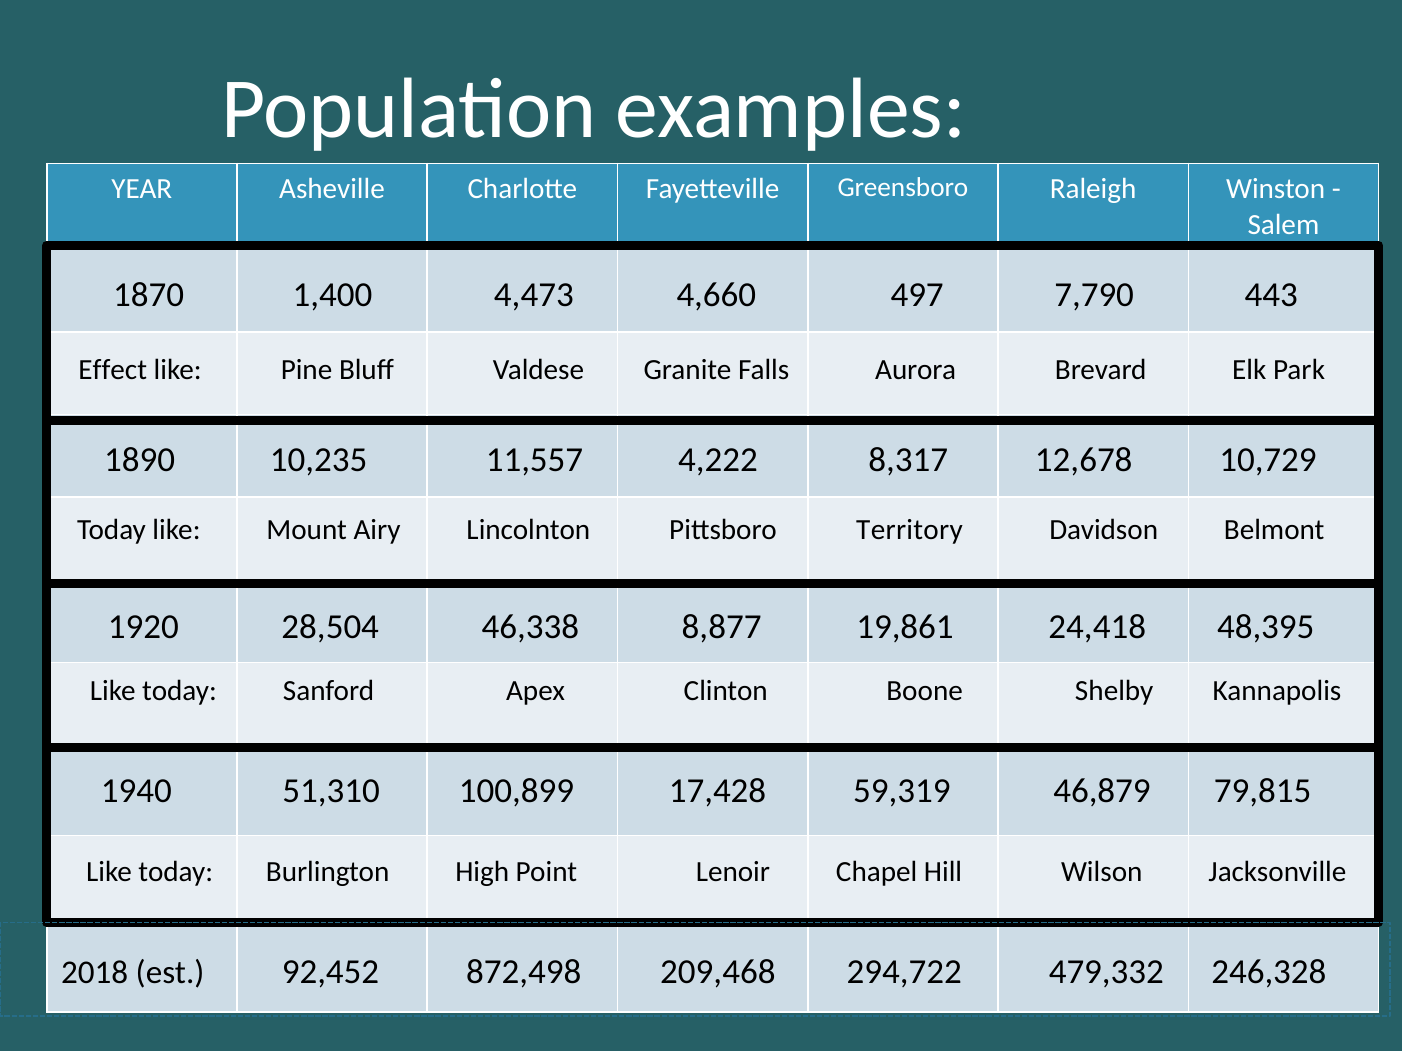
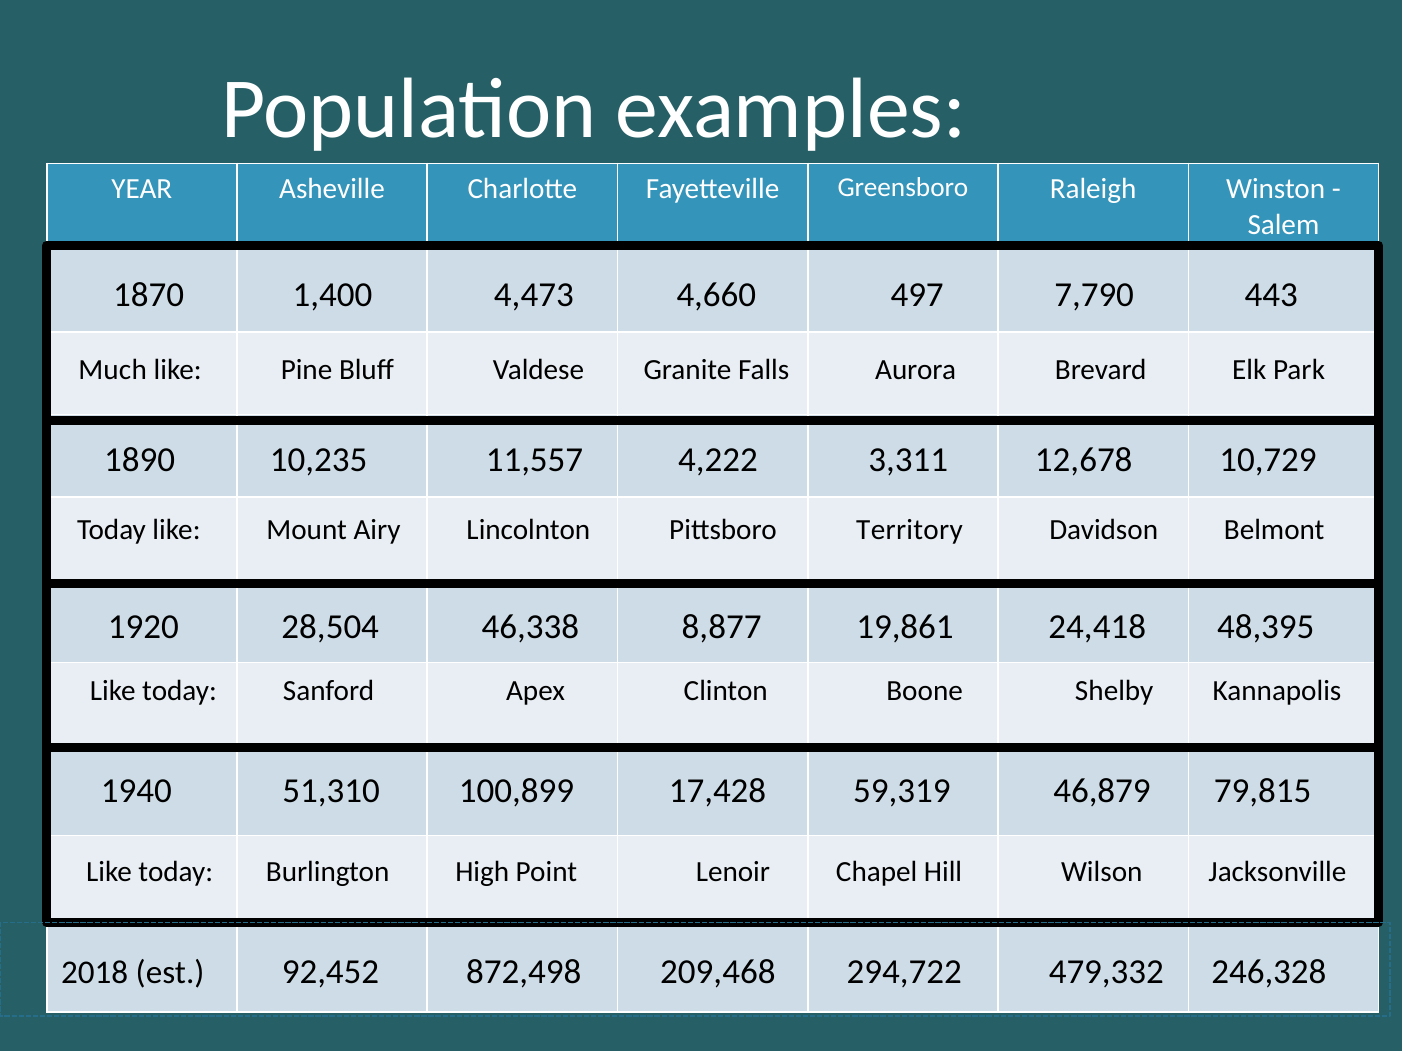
Effect: Effect -> Much
8,317: 8,317 -> 3,311
